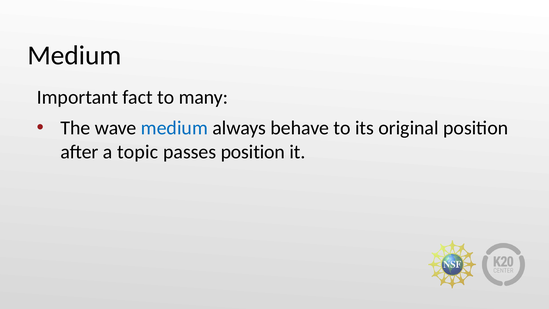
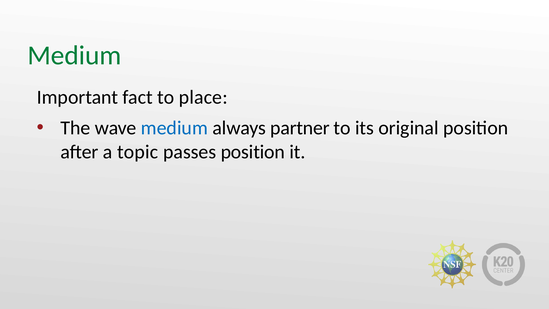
Medium at (74, 55) colour: black -> green
many: many -> place
behave: behave -> partner
